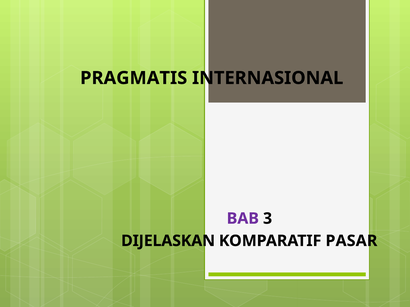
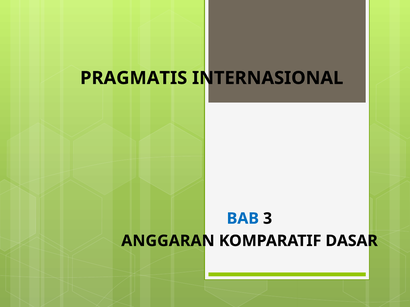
BAB colour: purple -> blue
DIJELASKAN: DIJELASKAN -> ANGGARAN
PASAR: PASAR -> DASAR
